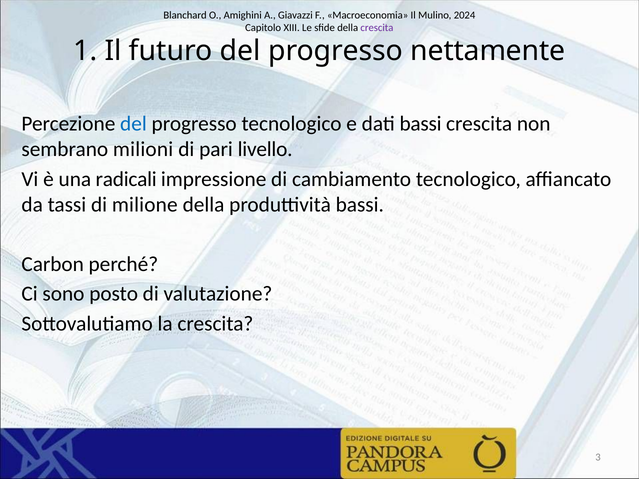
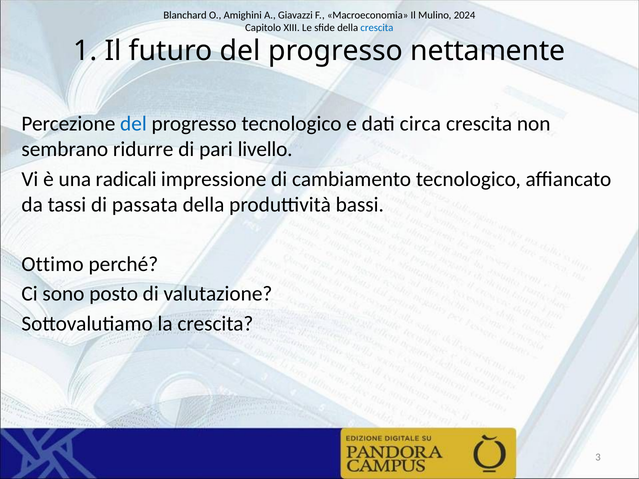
crescita at (377, 28) colour: purple -> blue
dati bassi: bassi -> circa
milioni: milioni -> ridurre
milione: milione -> passata
Carbon: Carbon -> Ottimo
